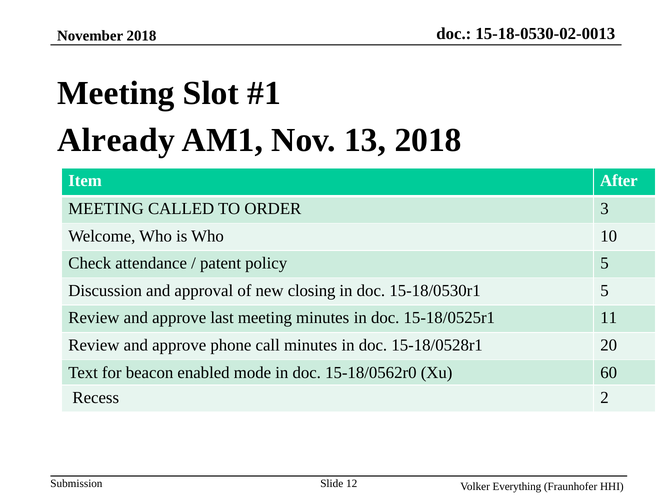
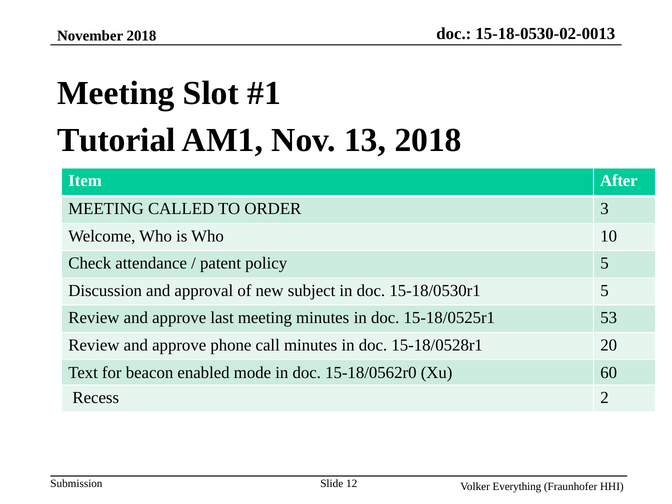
Already: Already -> Tutorial
closing: closing -> subject
11: 11 -> 53
